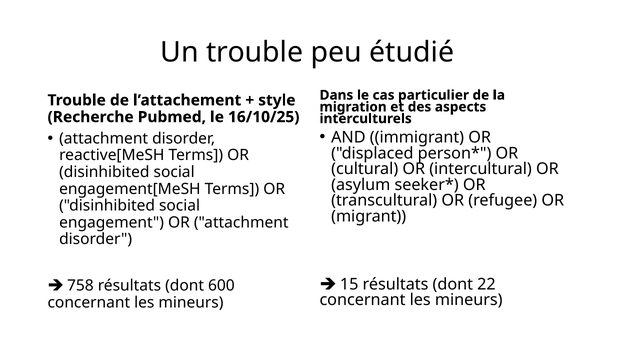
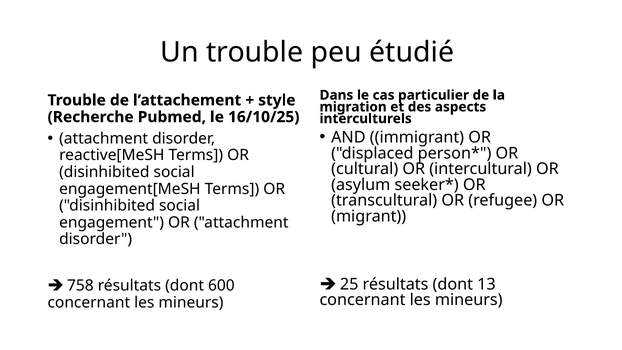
15: 15 -> 25
22: 22 -> 13
